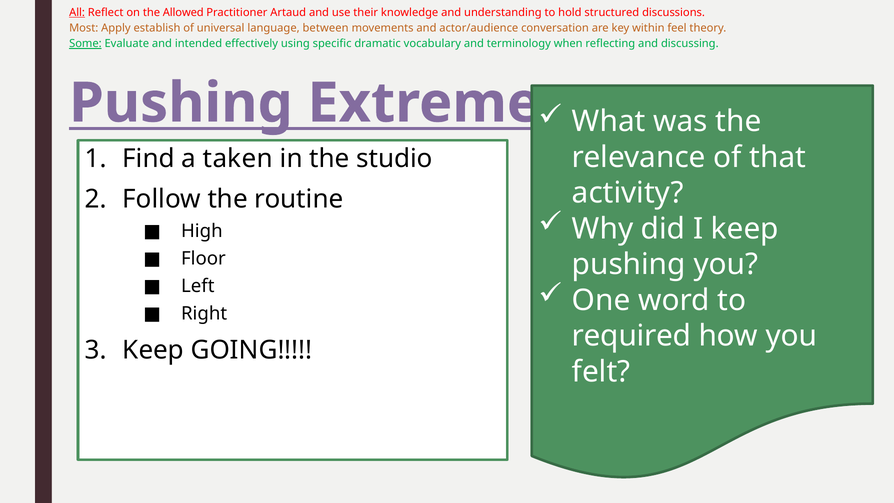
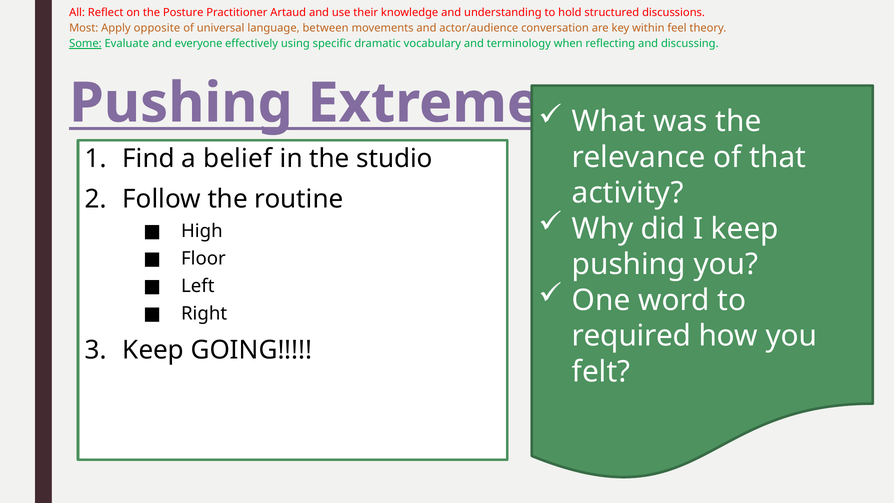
All underline: present -> none
Allowed: Allowed -> Posture
establish: establish -> opposite
intended: intended -> everyone
taken: taken -> belief
